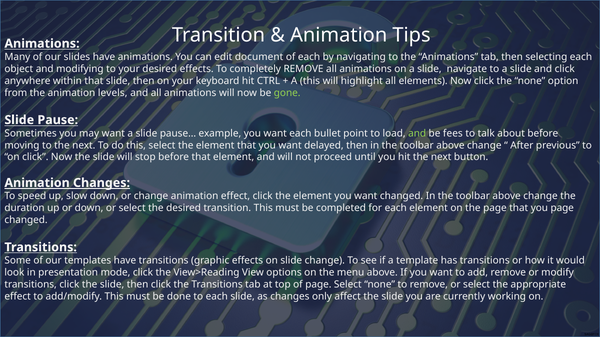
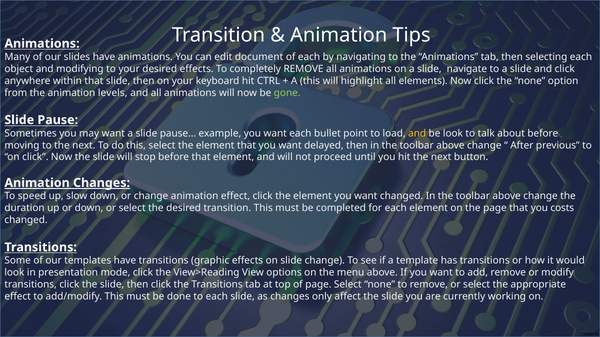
and at (417, 133) colour: light green -> yellow
be fees: fees -> look
you page: page -> costs
